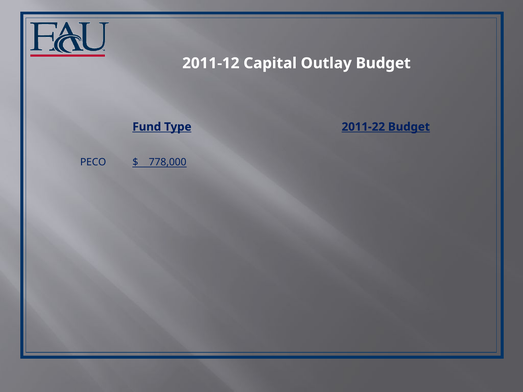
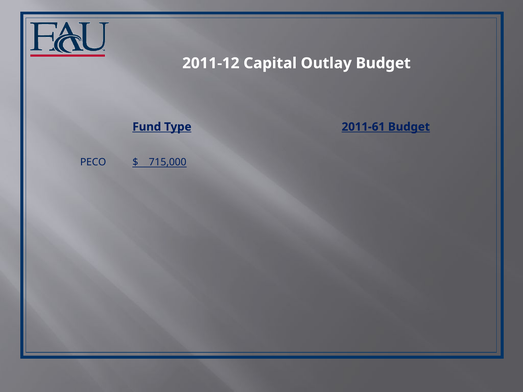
2011-22: 2011-22 -> 2011-61
778,000: 778,000 -> 715,000
